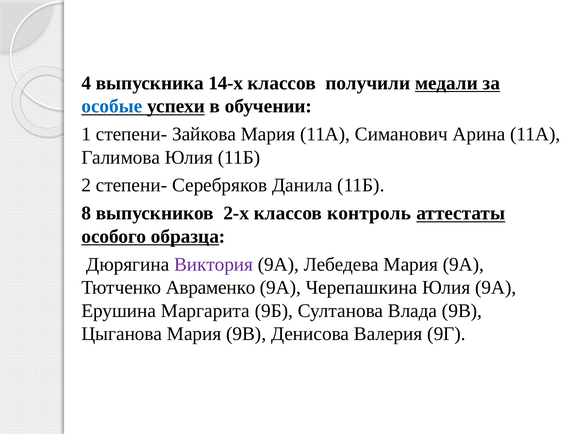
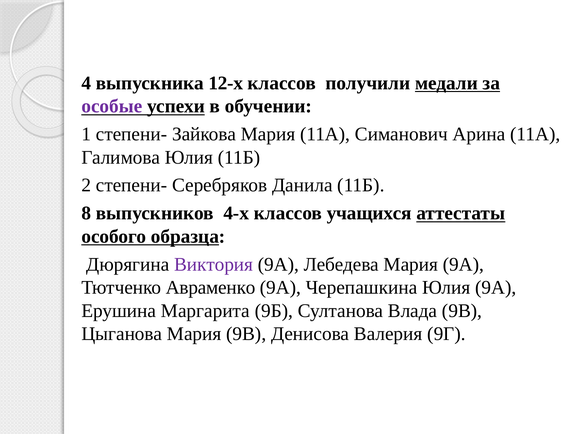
14-х: 14-х -> 12-х
особые colour: blue -> purple
2-х: 2-х -> 4-х
контроль: контроль -> учащихся
